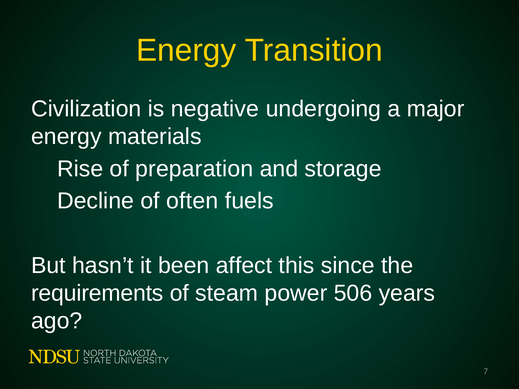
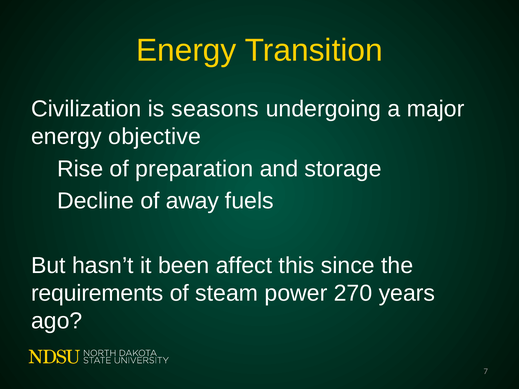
negative: negative -> seasons
materials: materials -> objective
often: often -> away
506: 506 -> 270
